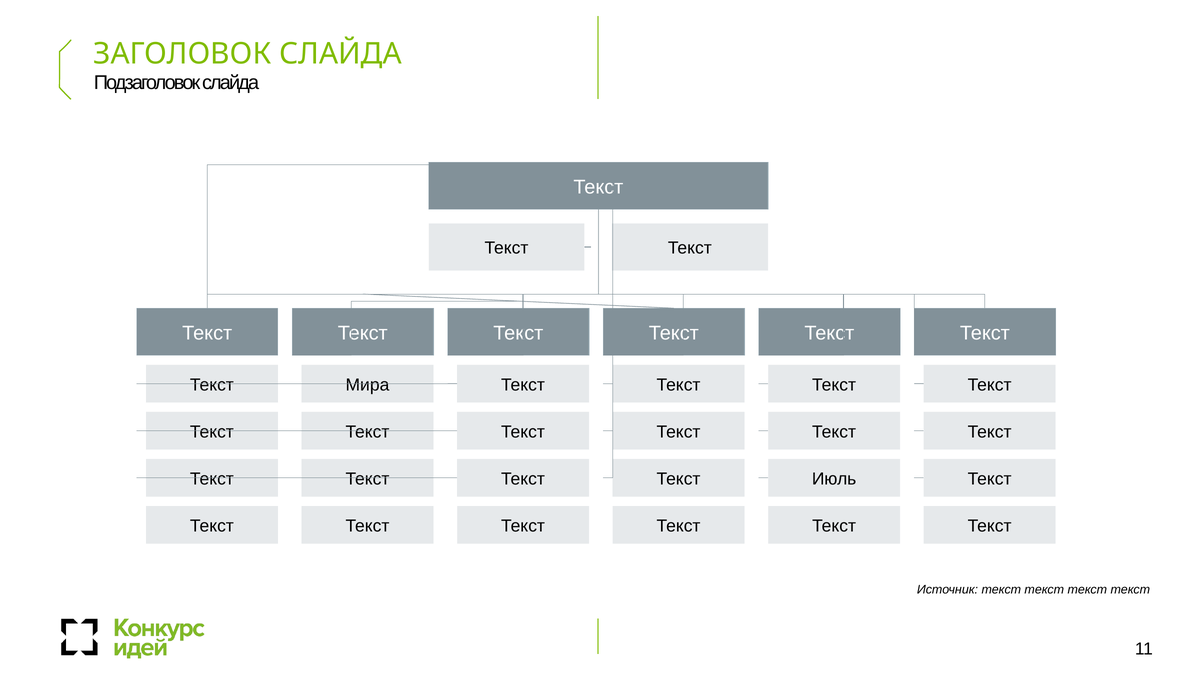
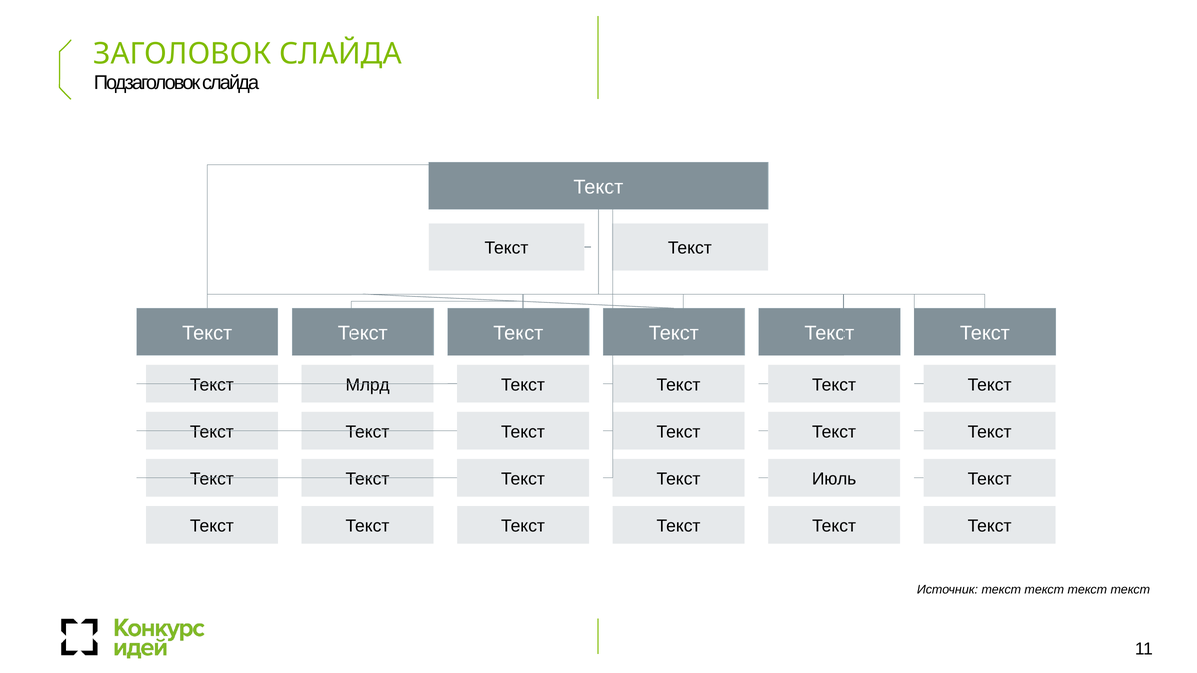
Мира: Мира -> Млрд
